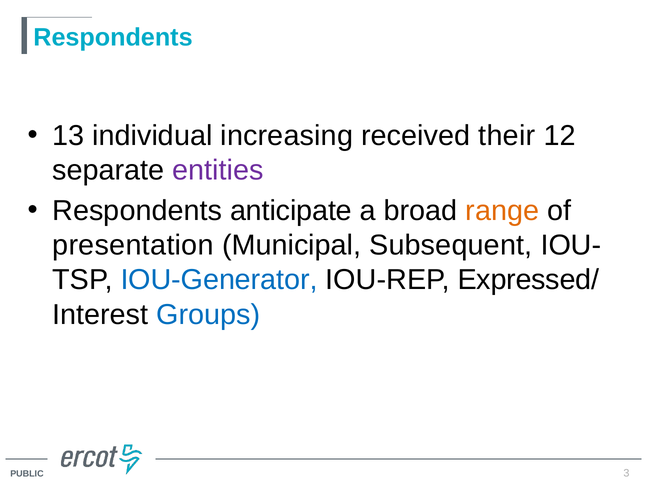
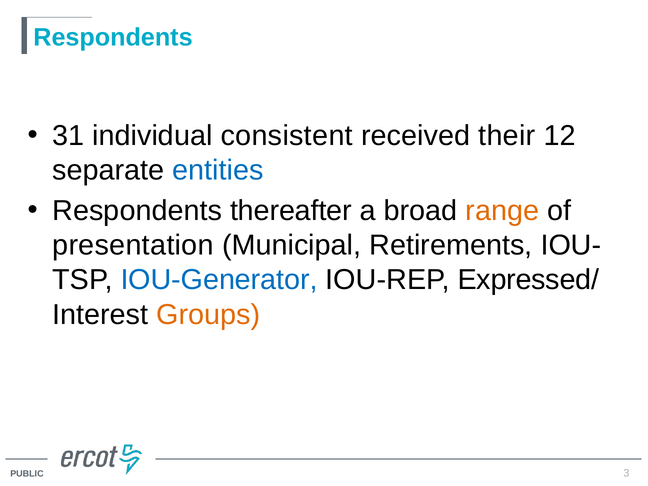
13: 13 -> 31
increasing: increasing -> consistent
entities colour: purple -> blue
anticipate: anticipate -> thereafter
Subsequent: Subsequent -> Retirements
Groups colour: blue -> orange
